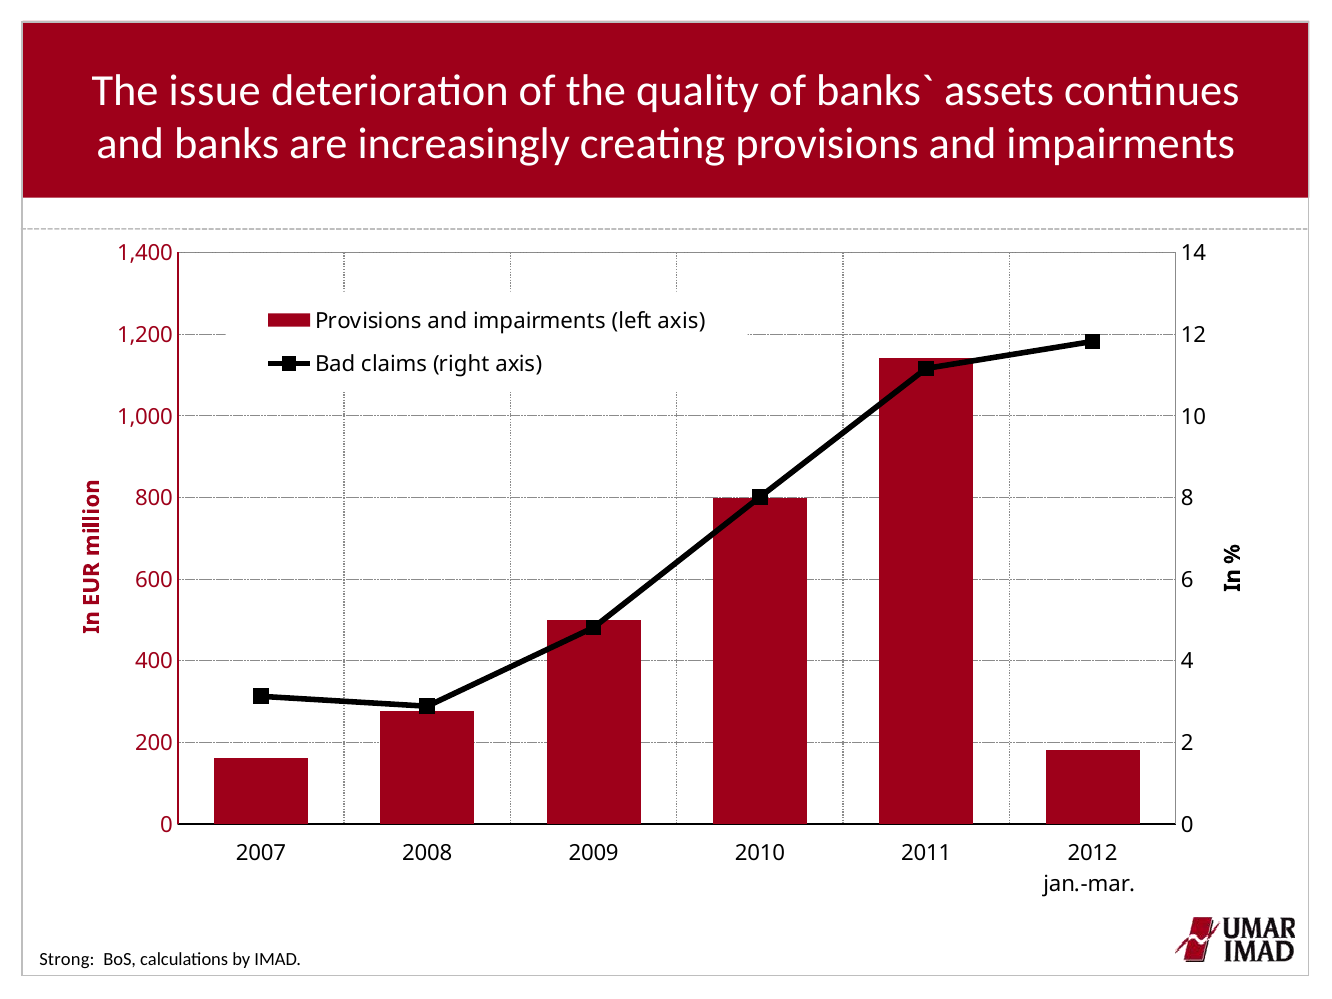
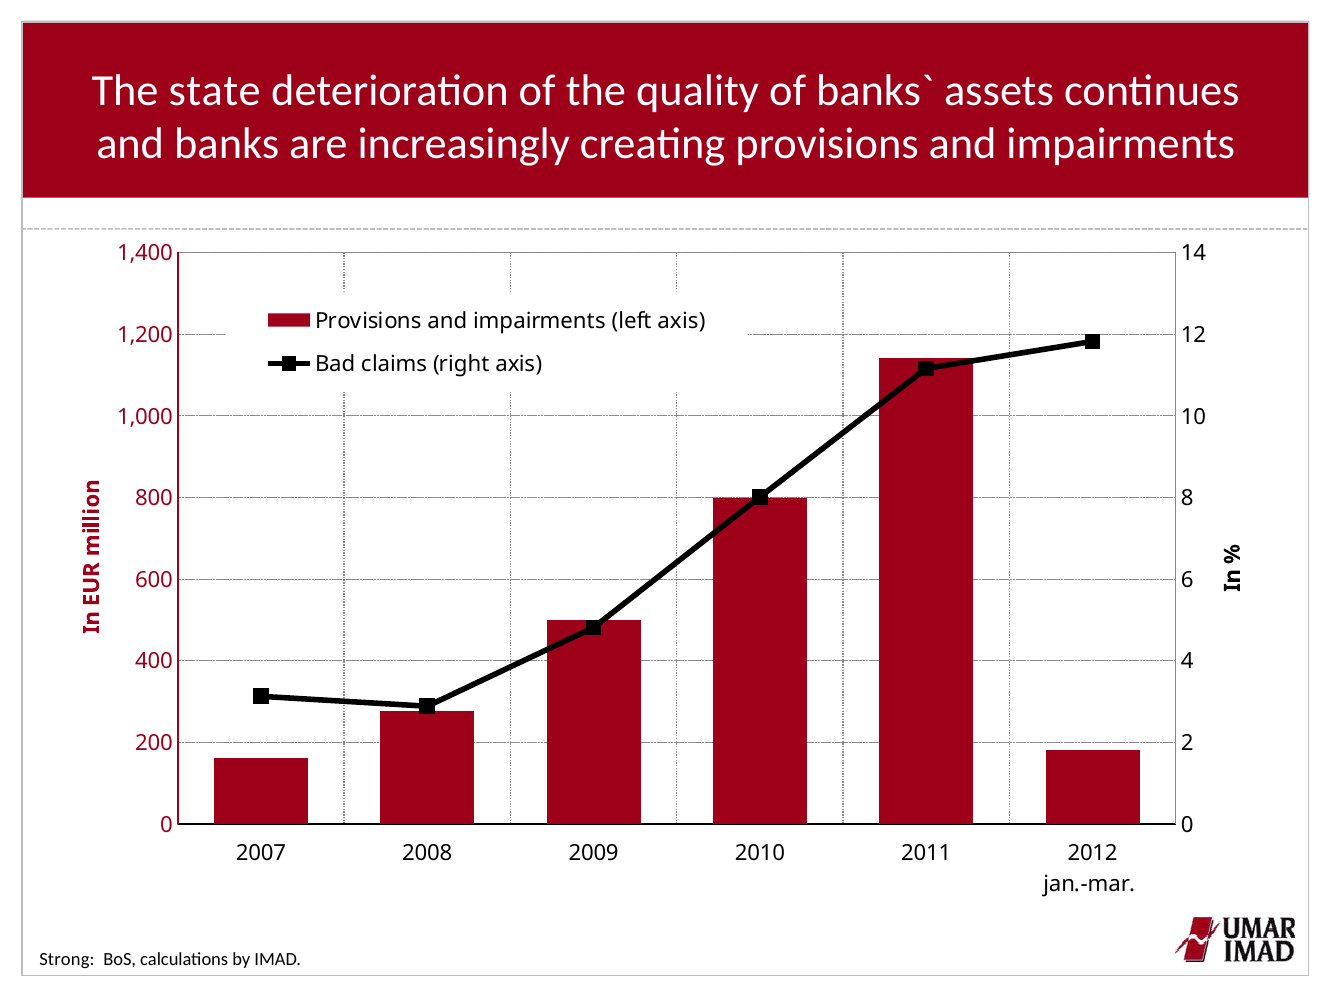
issue: issue -> state
